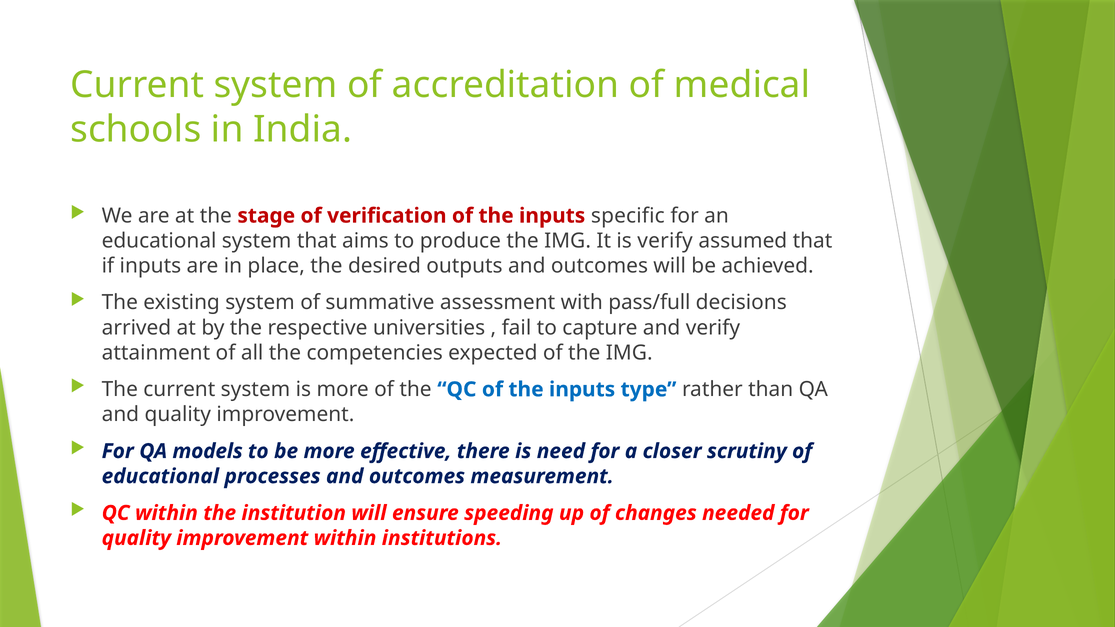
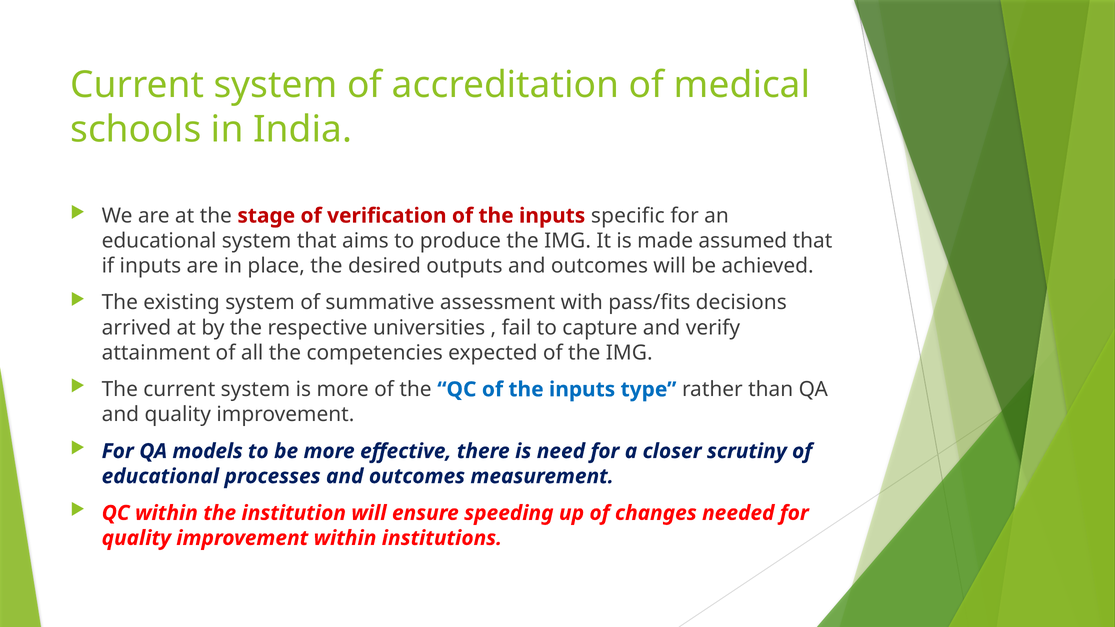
is verify: verify -> made
pass/full: pass/full -> pass/fits
